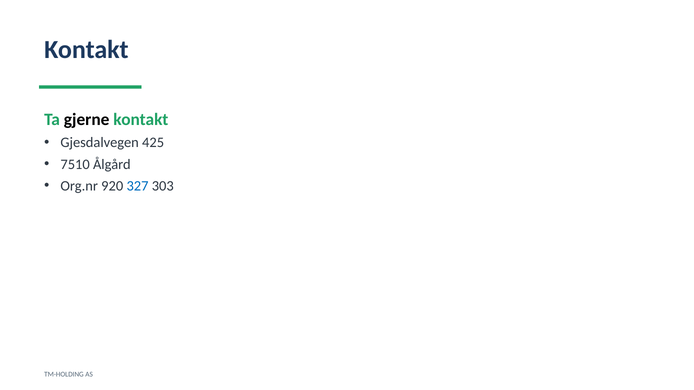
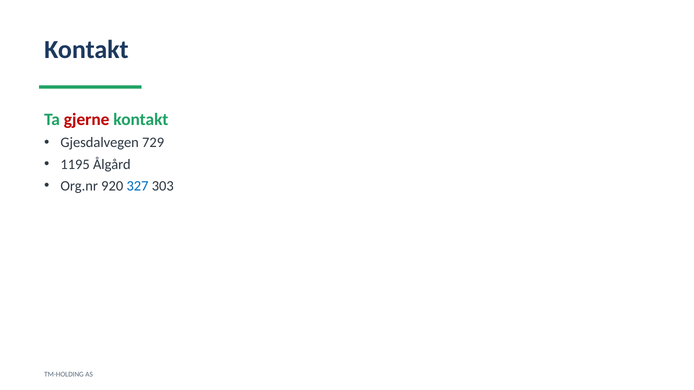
gjerne colour: black -> red
425: 425 -> 729
7510: 7510 -> 1195
